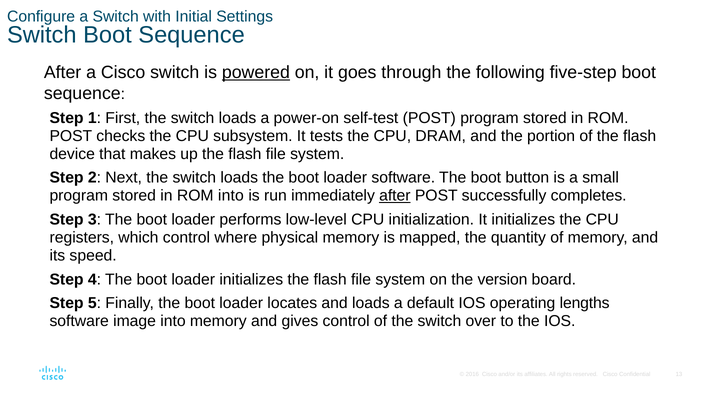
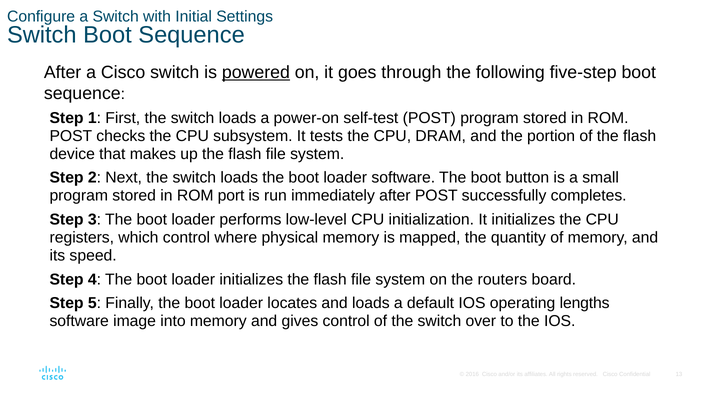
ROM into: into -> port
after at (395, 196) underline: present -> none
version: version -> routers
